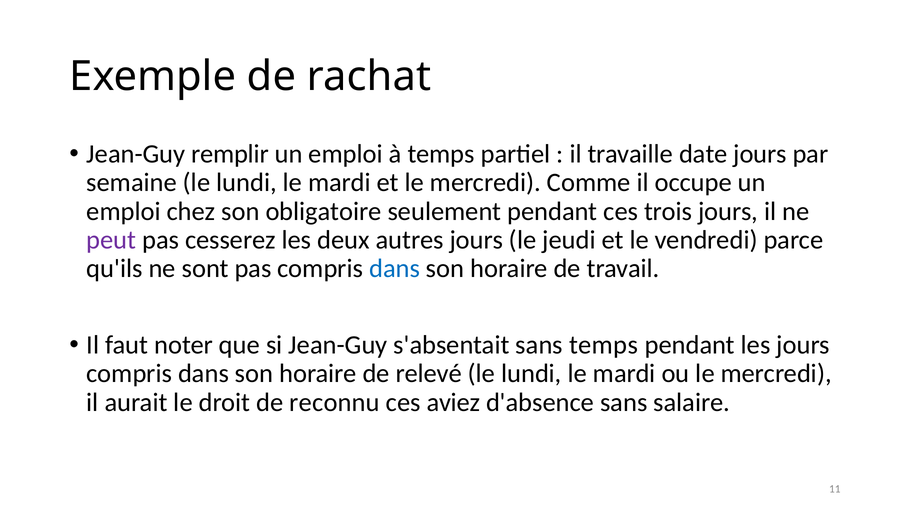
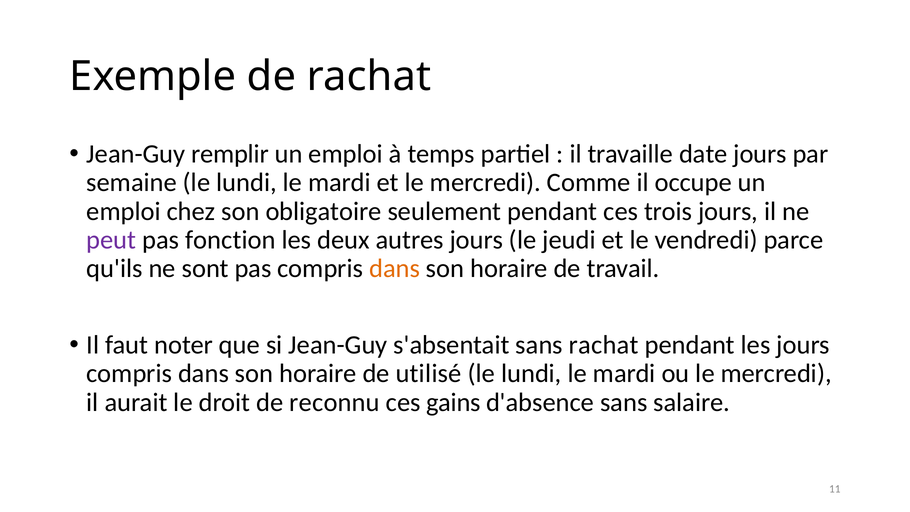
cesserez: cesserez -> fonction
dans at (395, 269) colour: blue -> orange
sans temps: temps -> rachat
relevé: relevé -> utilisé
aviez: aviez -> gains
